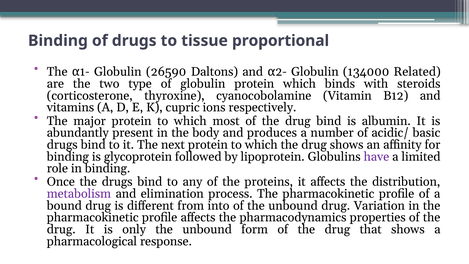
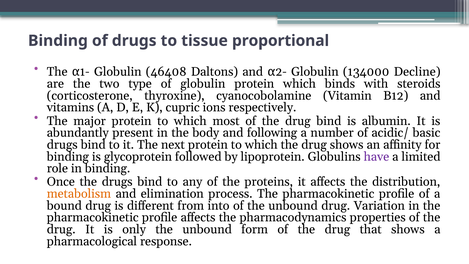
26590: 26590 -> 46408
Related: Related -> Decline
produces: produces -> following
metabolism colour: purple -> orange
